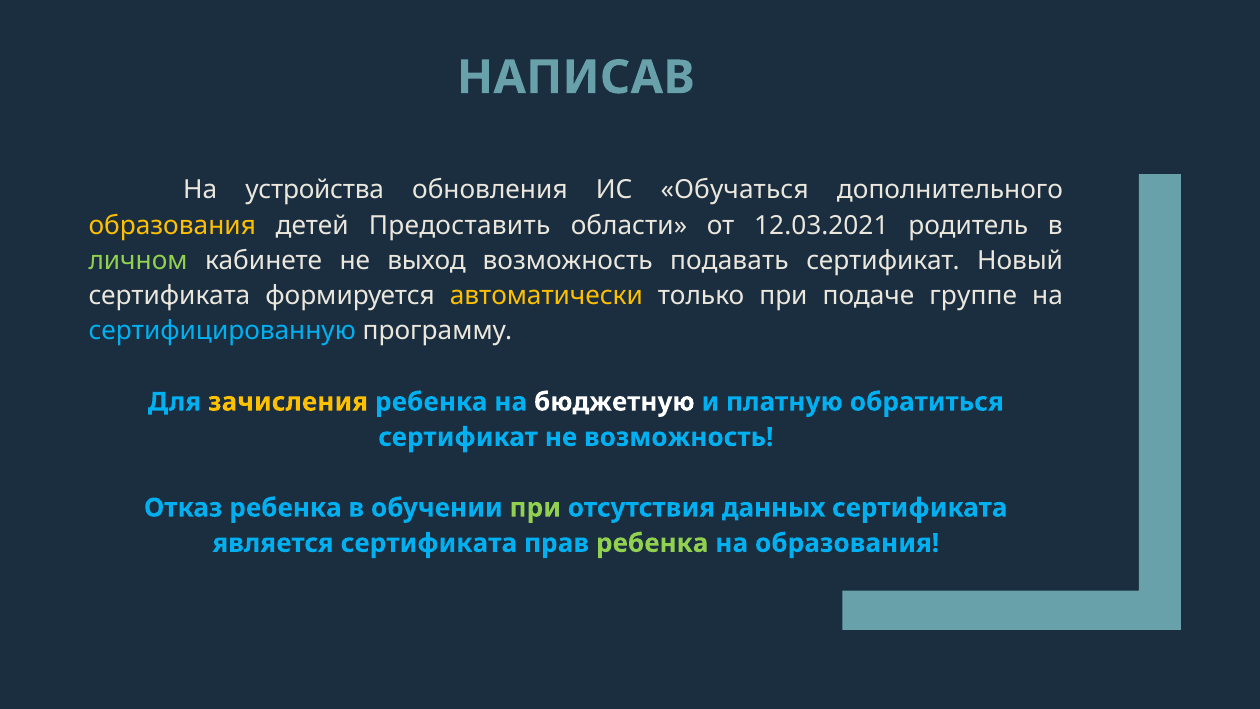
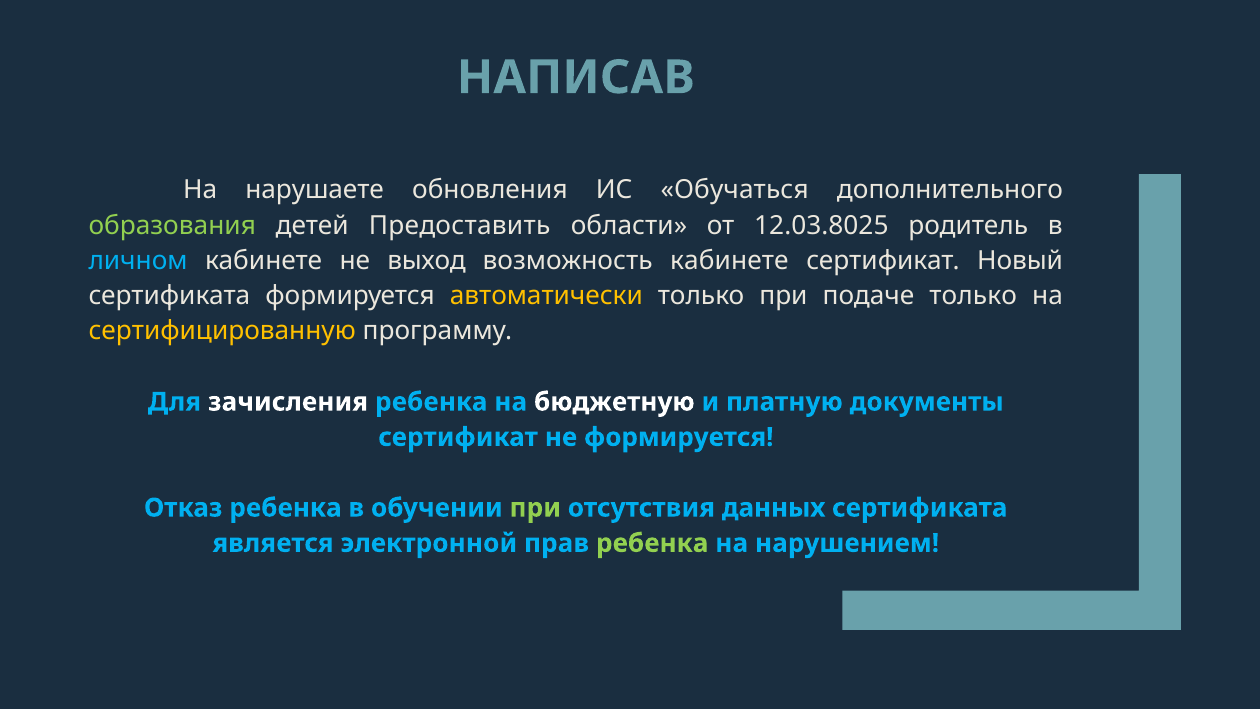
устройства: устройства -> нарушаете
образования at (172, 225) colour: yellow -> light green
12.03.2021: 12.03.2021 -> 12.03.8025
личном colour: light green -> light blue
возможность подавать: подавать -> кабинете
подаче группе: группе -> только
сертифицированную colour: light blue -> yellow
зачисления colour: yellow -> white
обратиться: обратиться -> документы
не возможность: возможность -> формируется
является сертификата: сертификата -> электронной
на образования: образования -> нарушением
